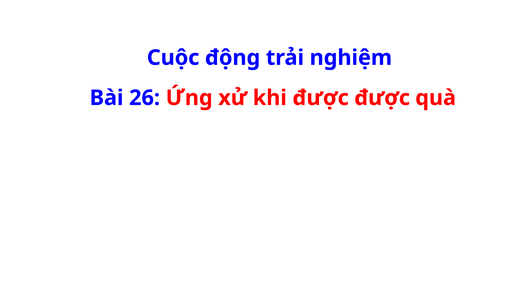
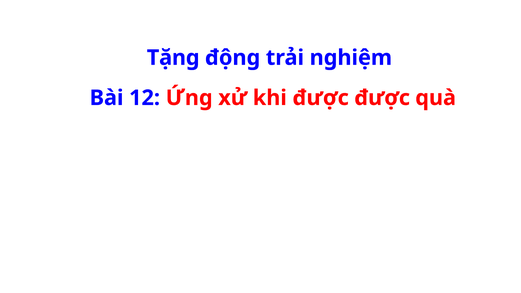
Cuộc: Cuộc -> Tặng
26: 26 -> 12
